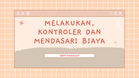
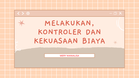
MENDASARI: MENDASARI -> KEKUASAAN
